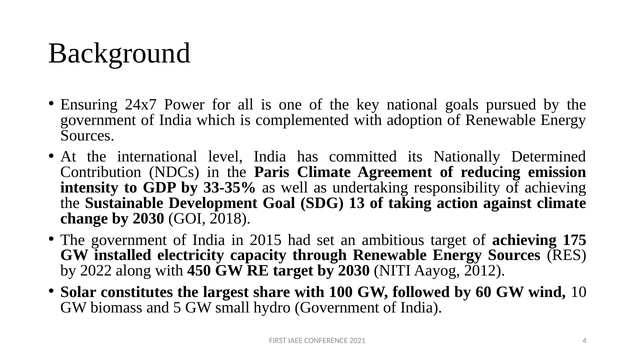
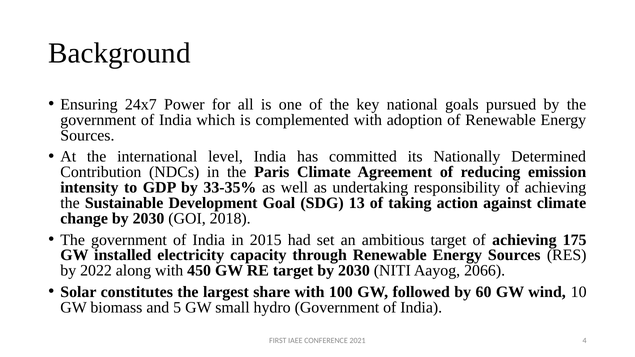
2012: 2012 -> 2066
